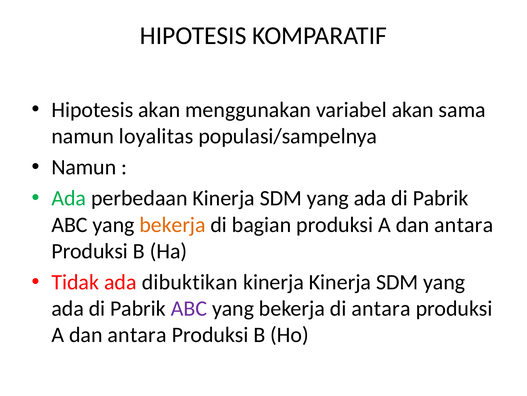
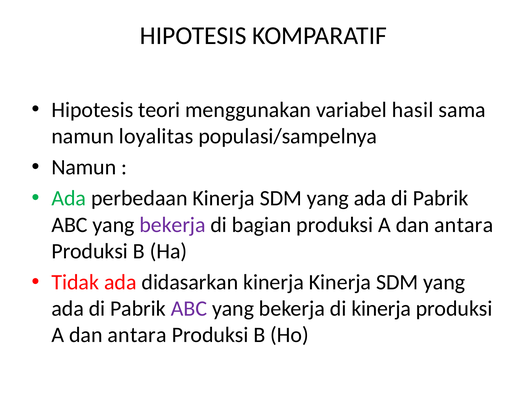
Hipotesis akan: akan -> teori
variabel akan: akan -> hasil
bekerja at (173, 224) colour: orange -> purple
dibuktikan: dibuktikan -> didasarkan
di antara: antara -> kinerja
